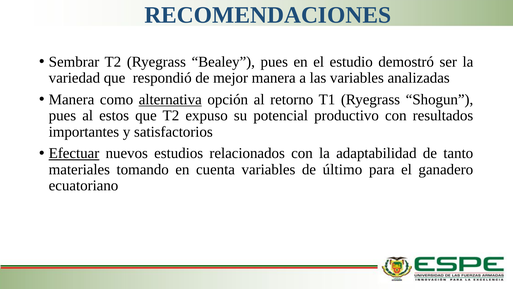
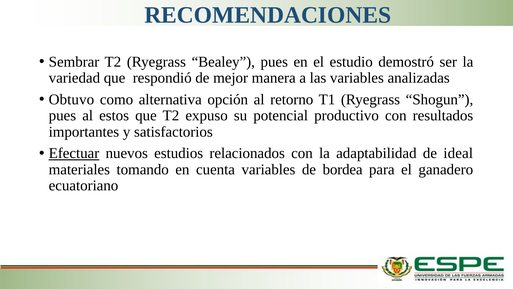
Manera at (72, 99): Manera -> Obtuvo
alternativa underline: present -> none
tanto: tanto -> ideal
último: último -> bordea
